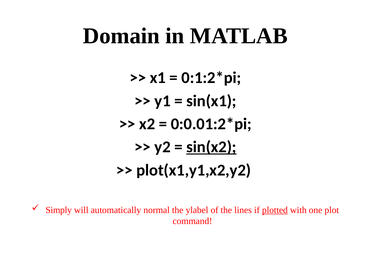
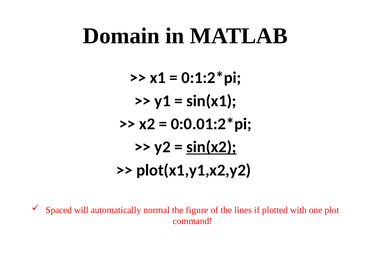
Simply: Simply -> Spaced
ylabel: ylabel -> figure
plotted underline: present -> none
